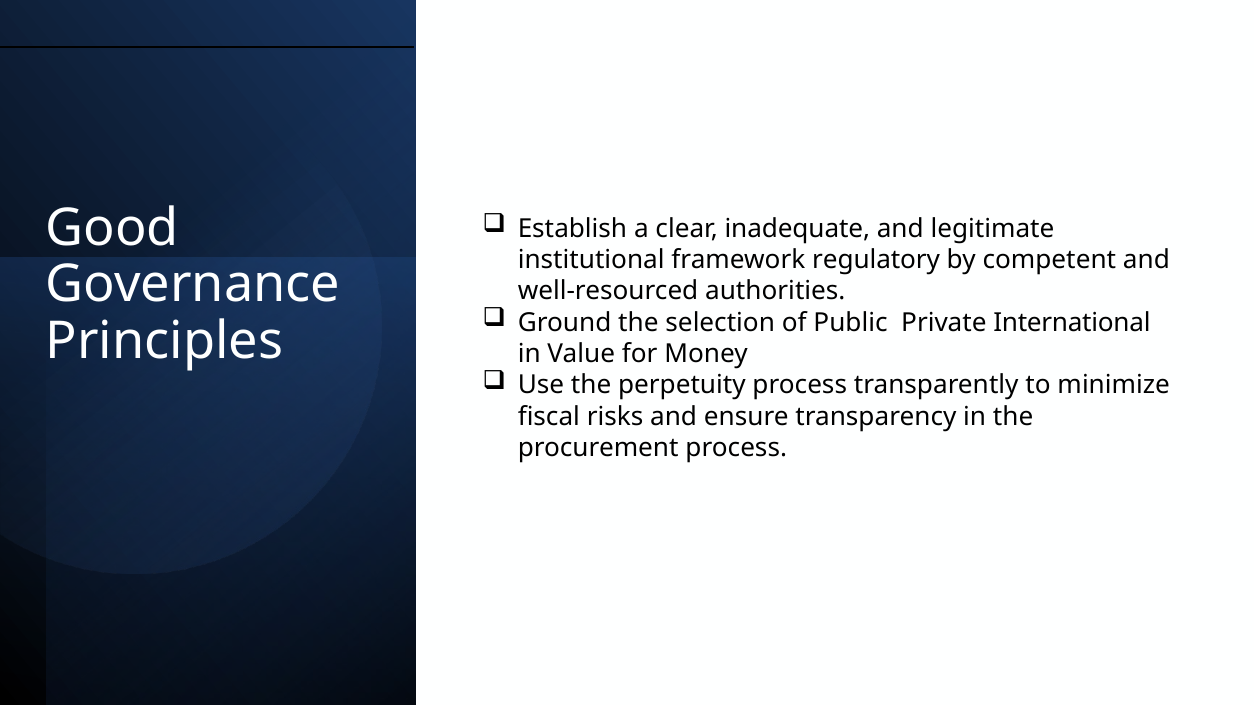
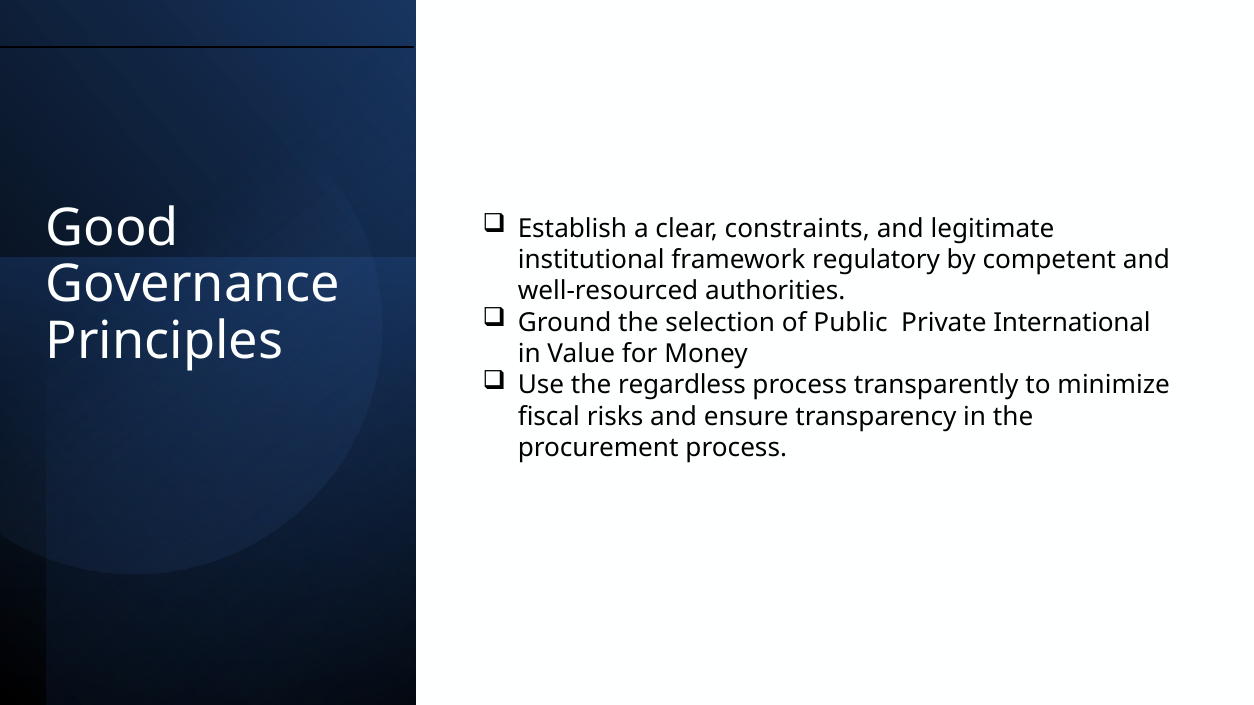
inadequate: inadequate -> constraints
perpetuity: perpetuity -> regardless
